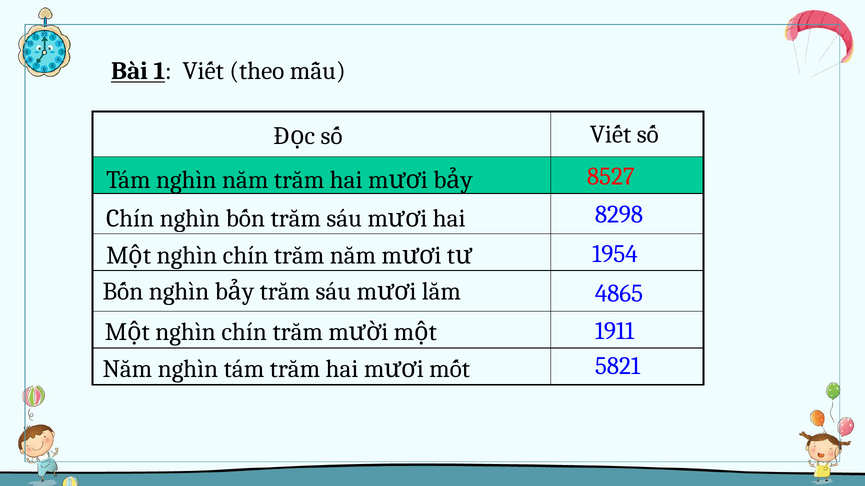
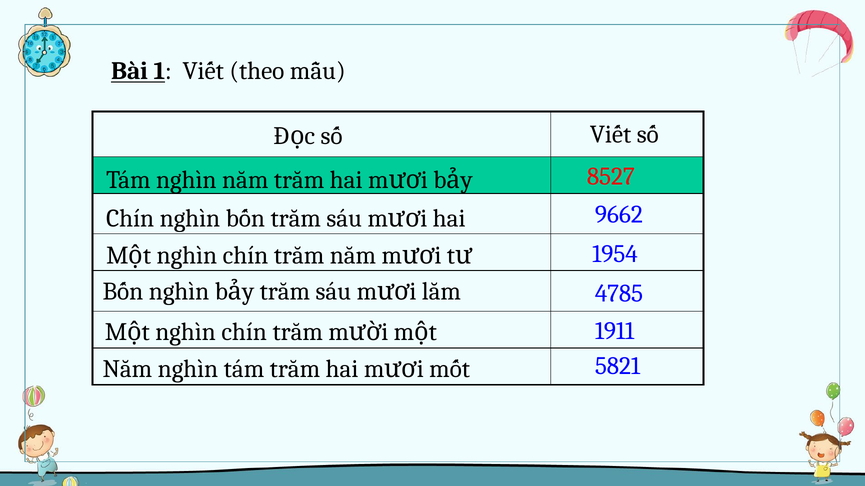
8298: 8298 -> 9662
4865: 4865 -> 4785
